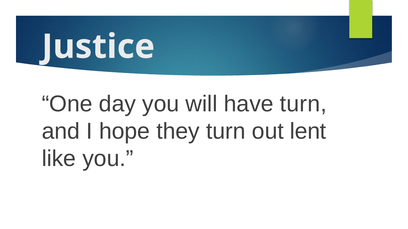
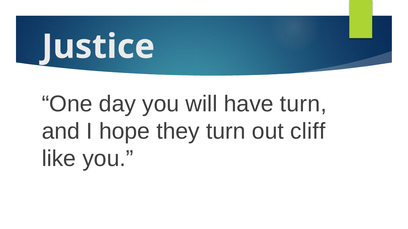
lent: lent -> cliff
